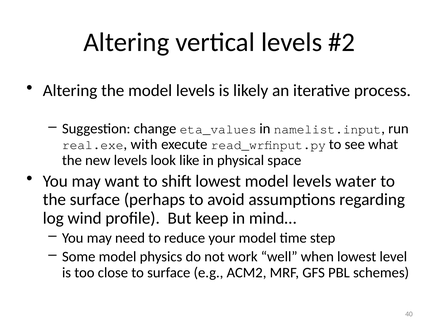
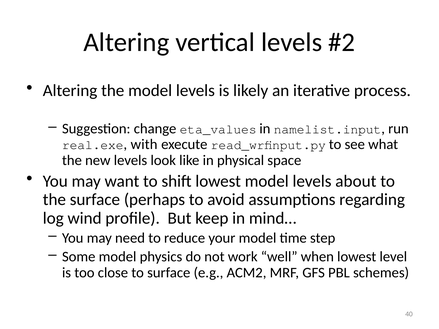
water: water -> about
